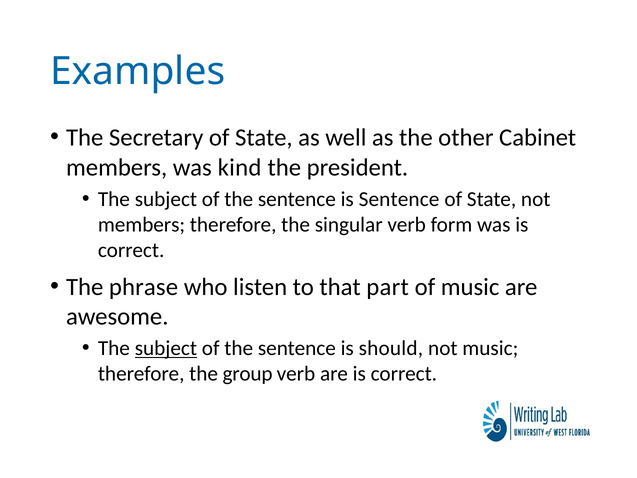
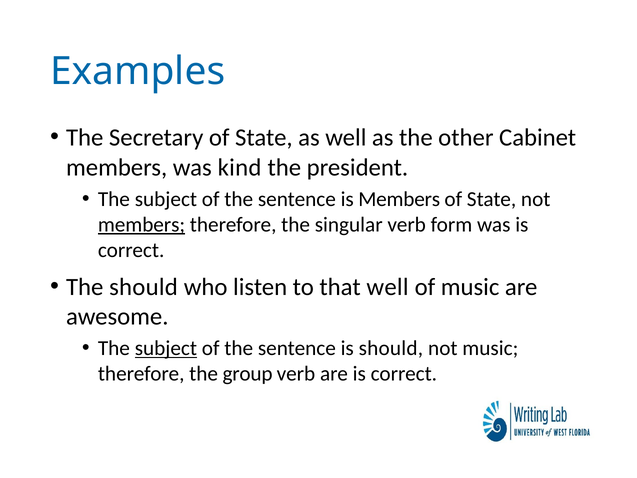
is Sentence: Sentence -> Members
members at (142, 225) underline: none -> present
The phrase: phrase -> should
that part: part -> well
